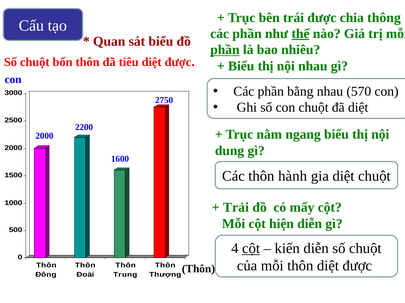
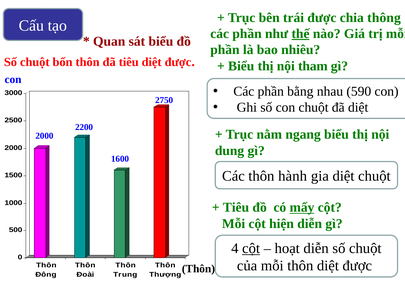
phần at (225, 50) underline: present -> none
nội nhau: nhau -> tham
570: 570 -> 590
Trải at (236, 208): Trải -> Tiêu
mấy underline: none -> present
kiến: kiến -> hoạt
